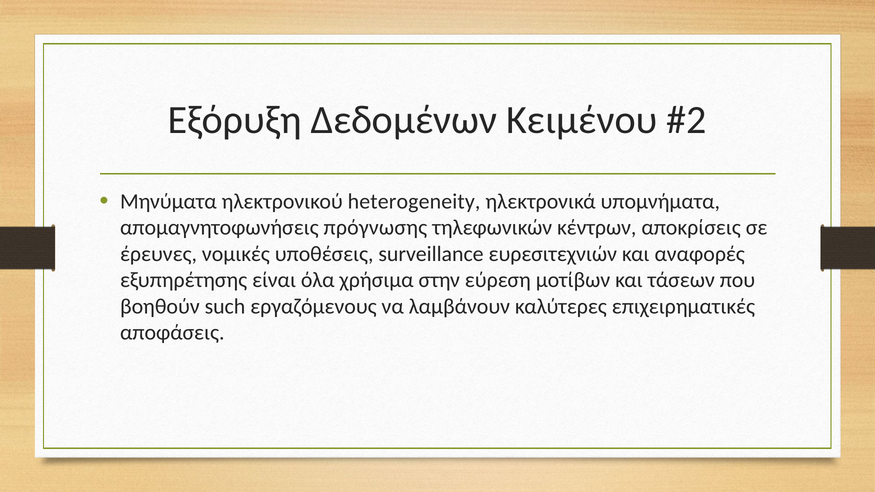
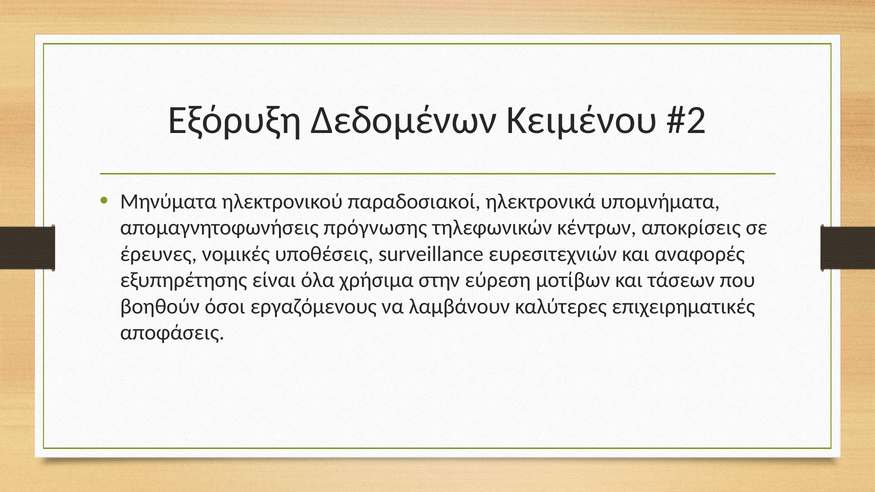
heterogeneity: heterogeneity -> παραδοσιακοί
such: such -> όσοι
